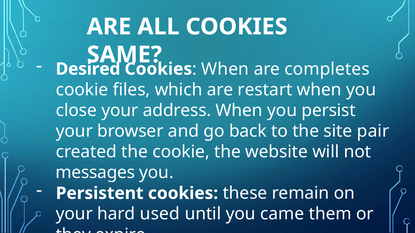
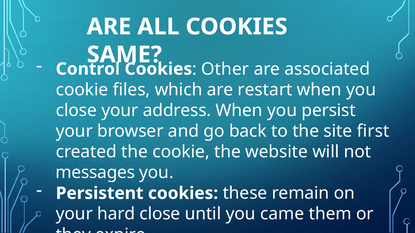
Desired: Desired -> Control
When at (225, 69): When -> Other
completes: completes -> associated
pair: pair -> first
hard used: used -> close
